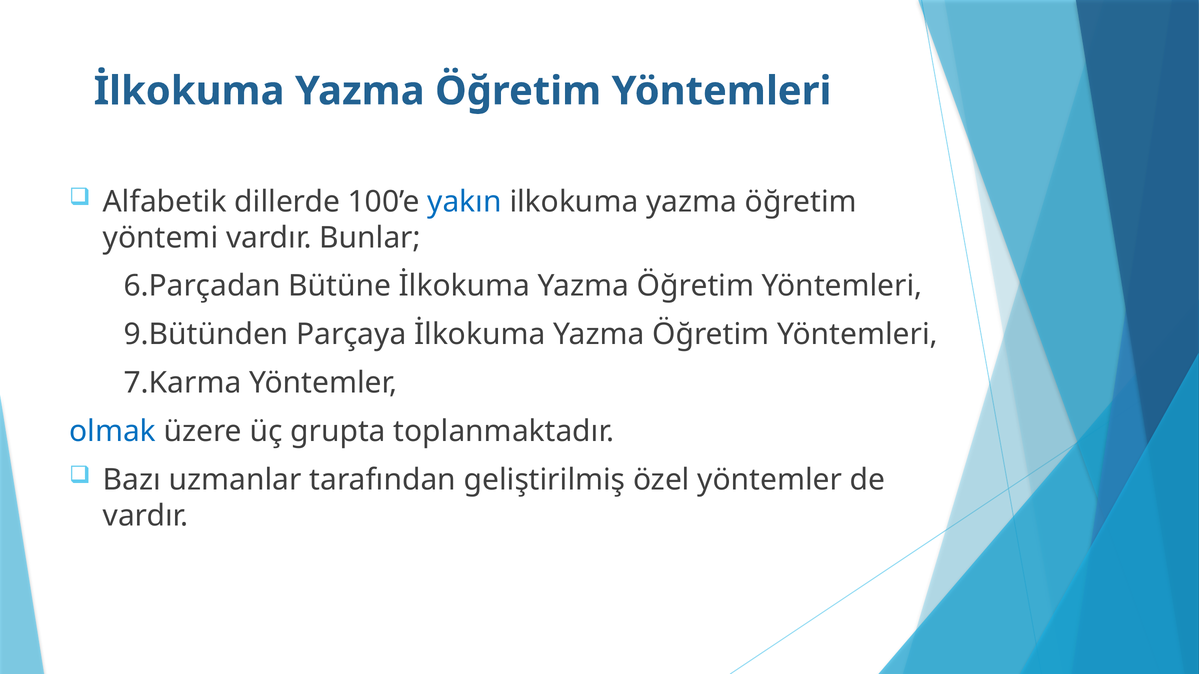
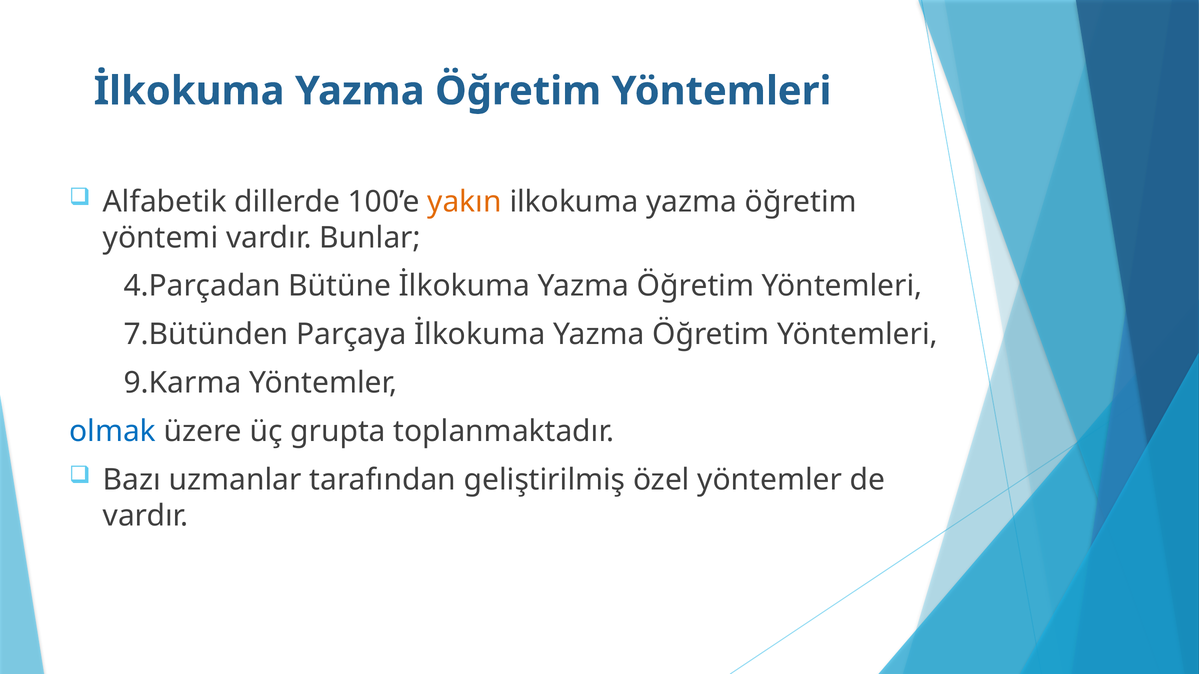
yakın colour: blue -> orange
6.Parçadan: 6.Parçadan -> 4.Parçadan
9.Bütünden: 9.Bütünden -> 7.Bütünden
7.Karma: 7.Karma -> 9.Karma
